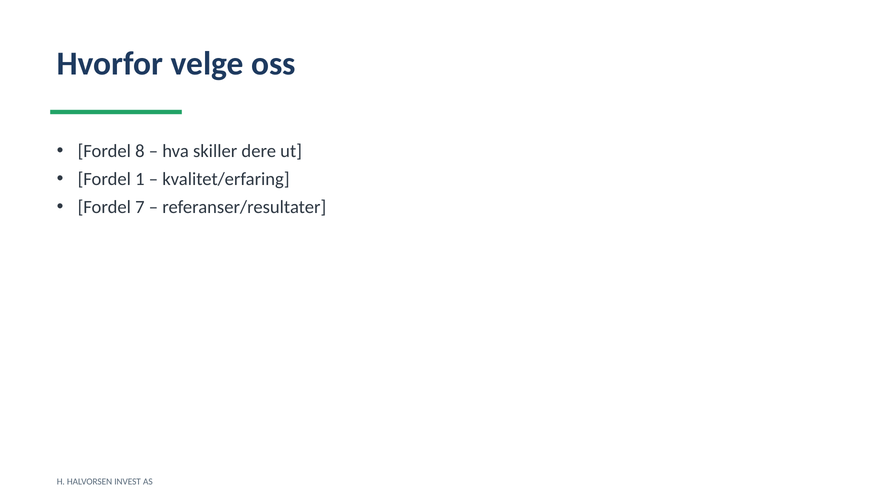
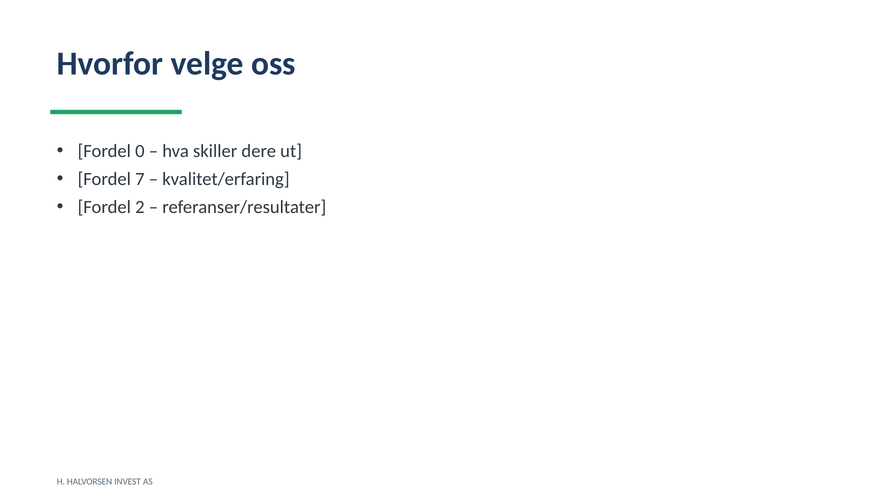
8: 8 -> 0
1: 1 -> 7
7: 7 -> 2
